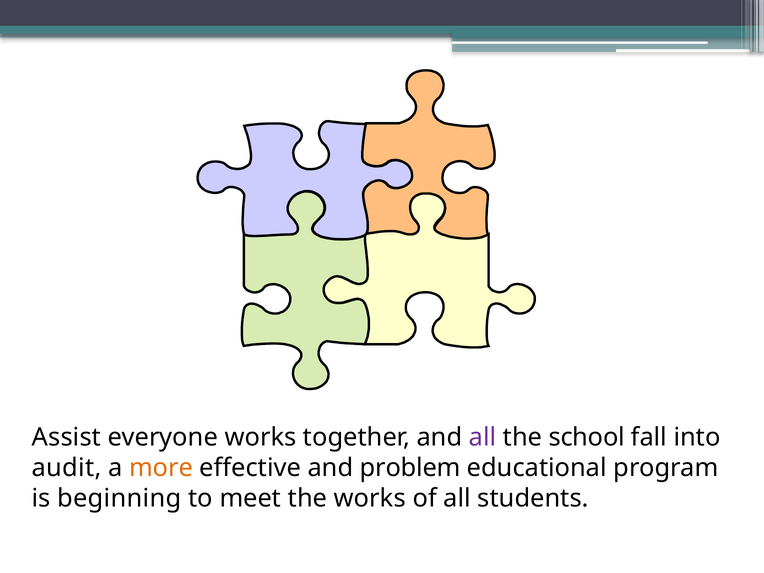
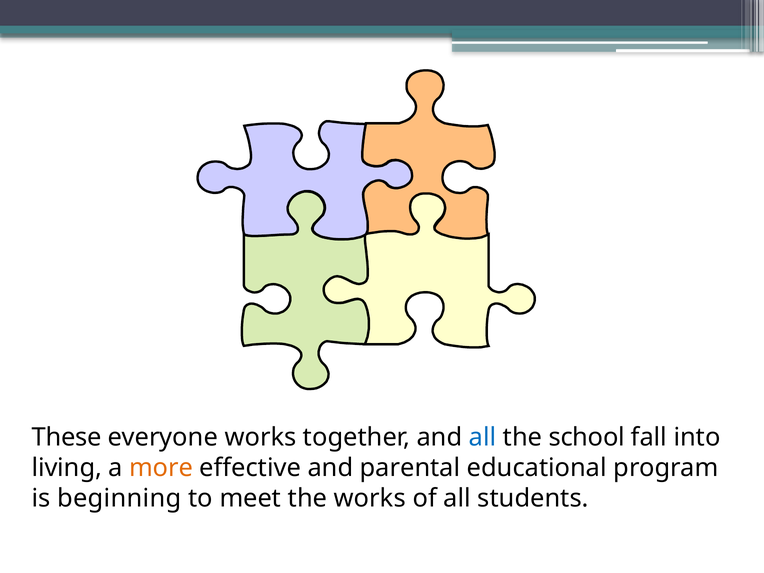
Assist: Assist -> These
all at (483, 437) colour: purple -> blue
audit: audit -> living
problem: problem -> parental
